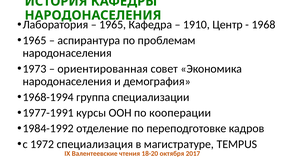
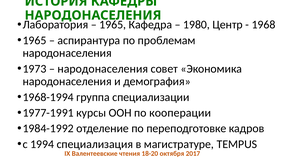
1910: 1910 -> 1980
ориентированная at (103, 69): ориентированная -> народонаселения
1972: 1972 -> 1994
